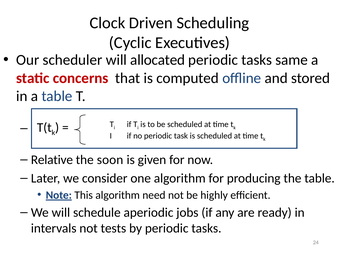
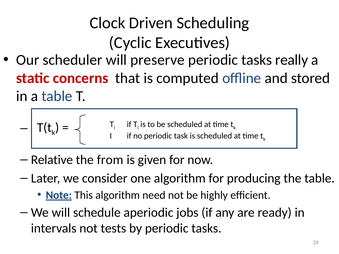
allocated: allocated -> preserve
same: same -> really
soon: soon -> from
